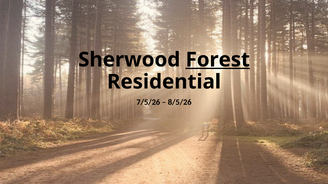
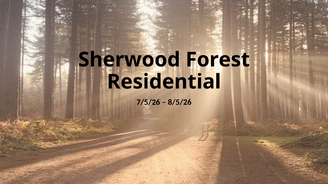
Forest underline: present -> none
